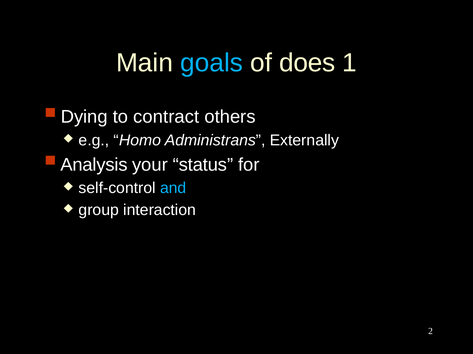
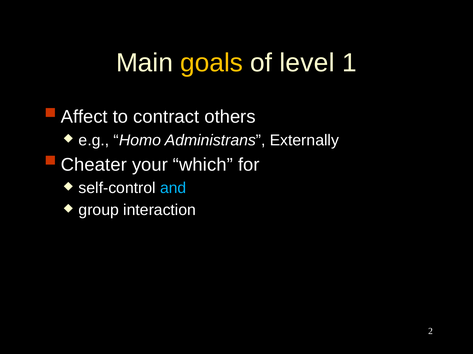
goals colour: light blue -> yellow
does: does -> level
Dying: Dying -> Affect
Analysis: Analysis -> Cheater
status: status -> which
